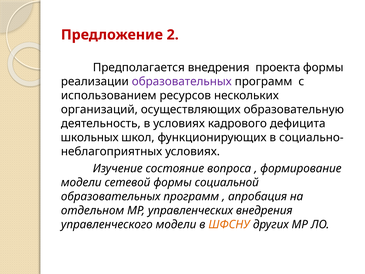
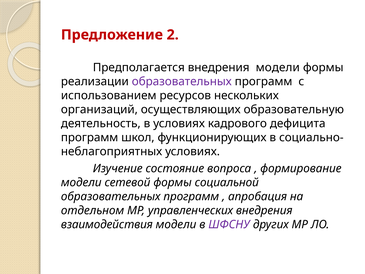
внедрения проекта: проекта -> модели
школьных at (90, 137): школьных -> программ
управленческого: управленческого -> взаимодействия
ШФСНУ colour: orange -> purple
